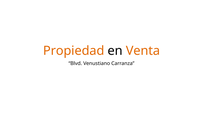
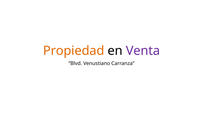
Venta colour: orange -> purple
